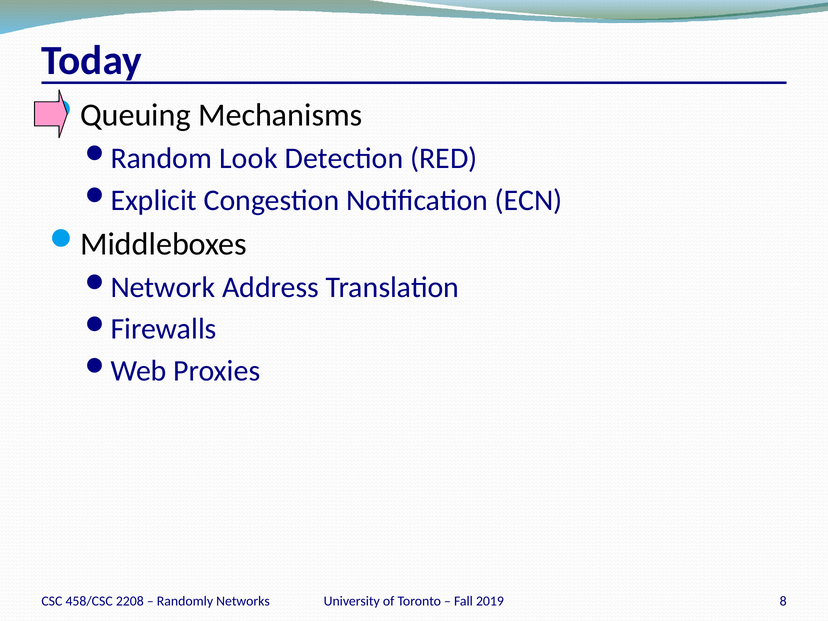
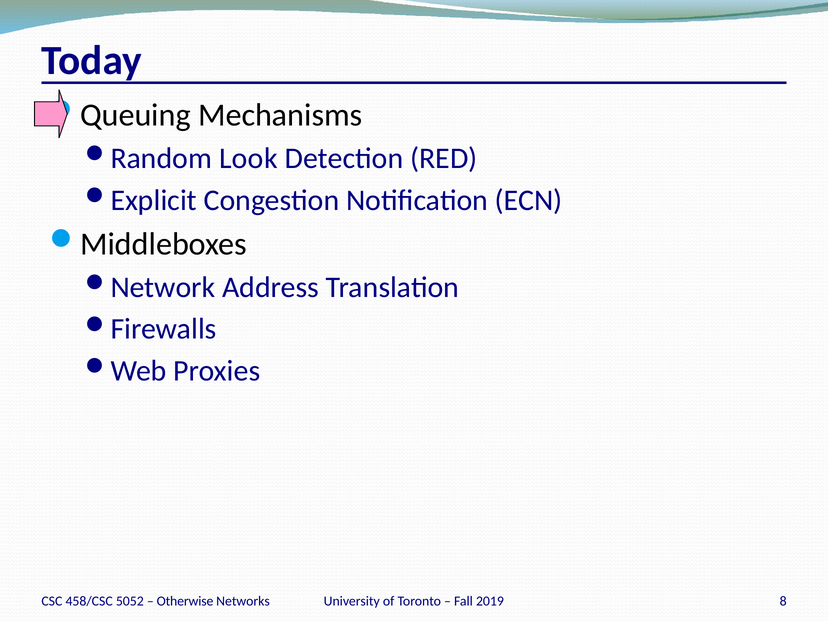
2208: 2208 -> 5052
Randomly: Randomly -> Otherwise
